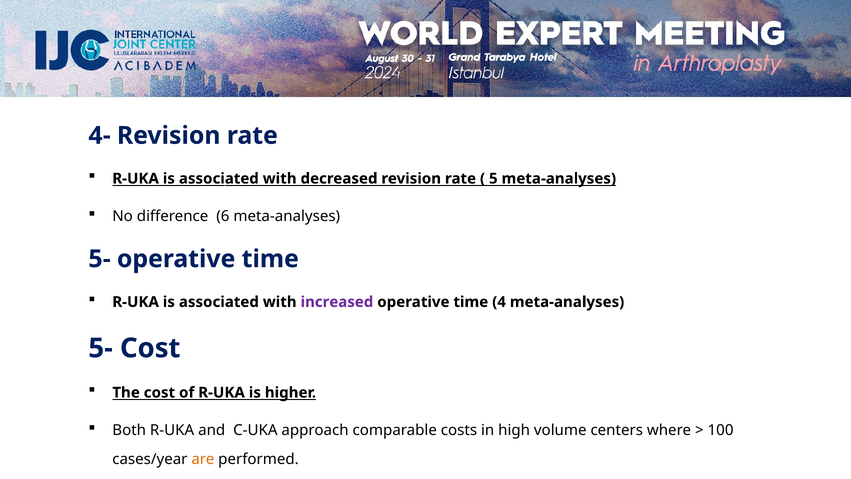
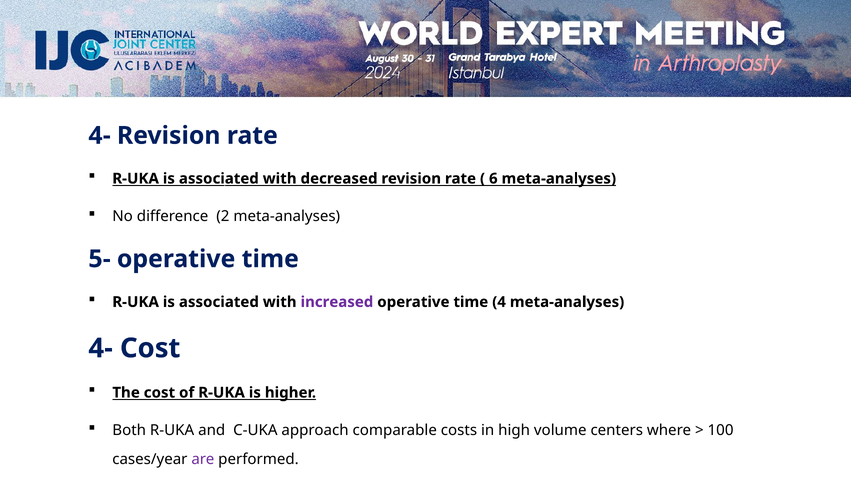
5: 5 -> 6
6: 6 -> 2
5- at (101, 348): 5- -> 4-
are colour: orange -> purple
